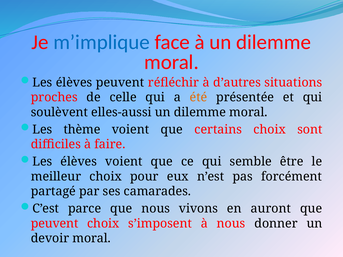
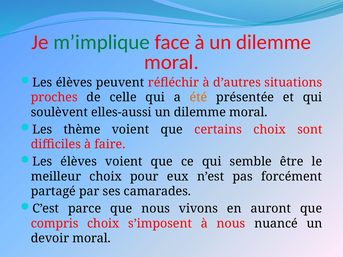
m’implique colour: blue -> green
peuvent at (55, 224): peuvent -> compris
donner: donner -> nuancé
